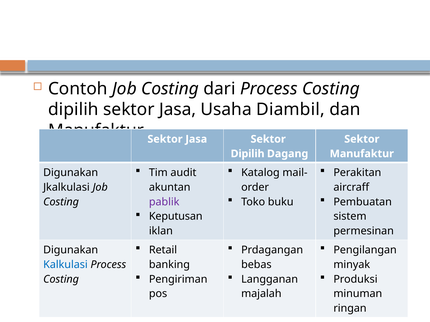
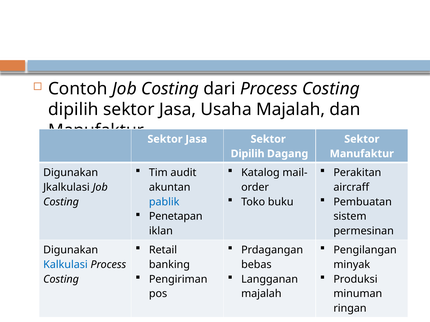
Usaha Diambil: Diambil -> Majalah
pablik colour: purple -> blue
Keputusan: Keputusan -> Penetapan
